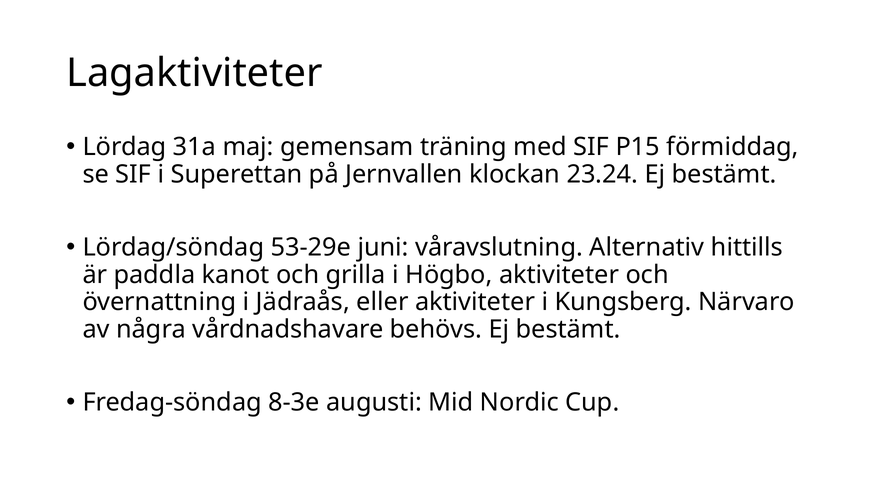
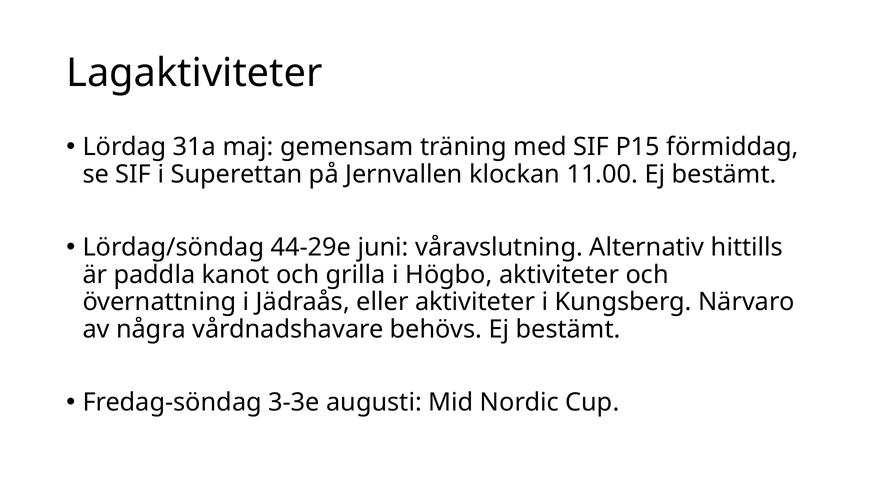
23.24: 23.24 -> 11.00
53-29e: 53-29e -> 44-29e
8-3e: 8-3e -> 3-3e
